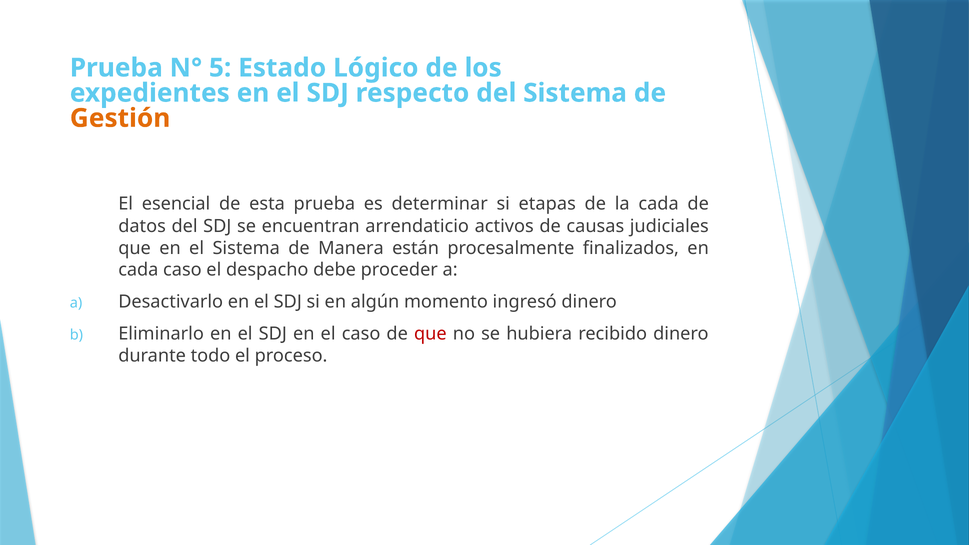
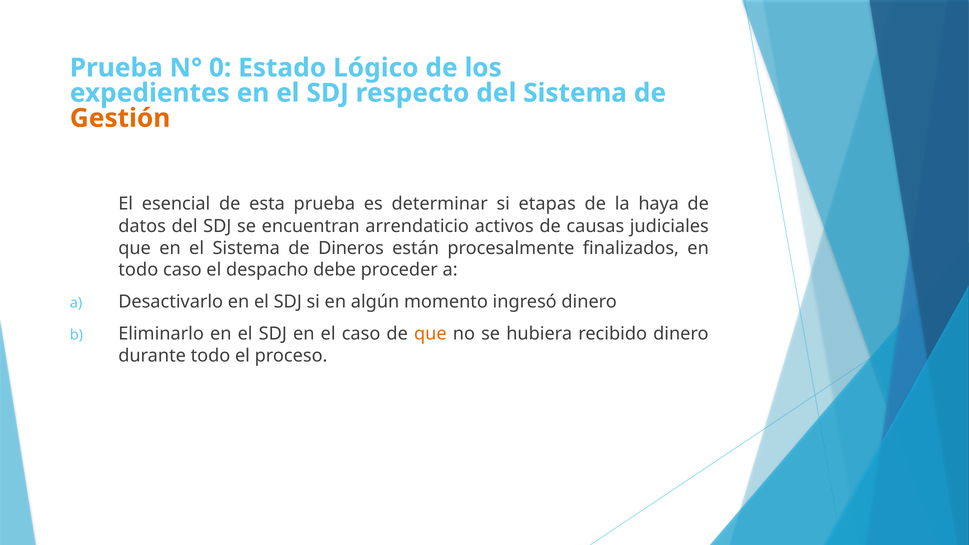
5: 5 -> 0
la cada: cada -> haya
Manera: Manera -> Dineros
cada at (138, 270): cada -> todo
que at (430, 334) colour: red -> orange
